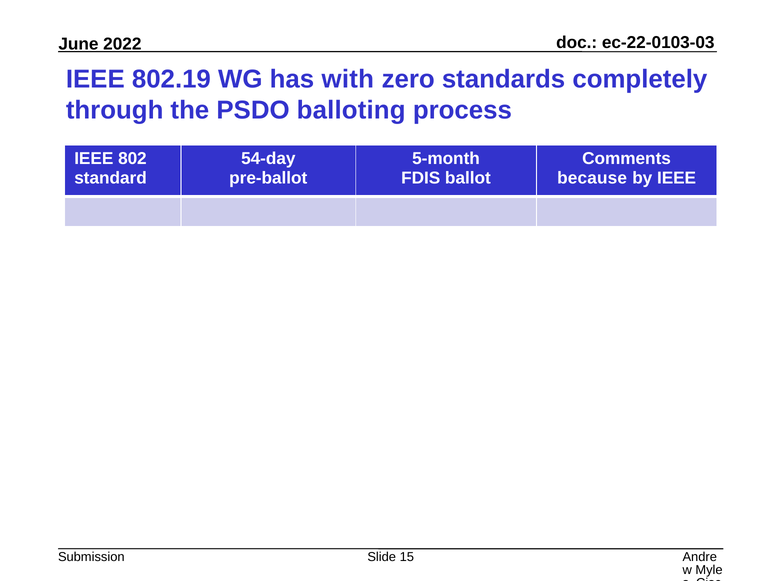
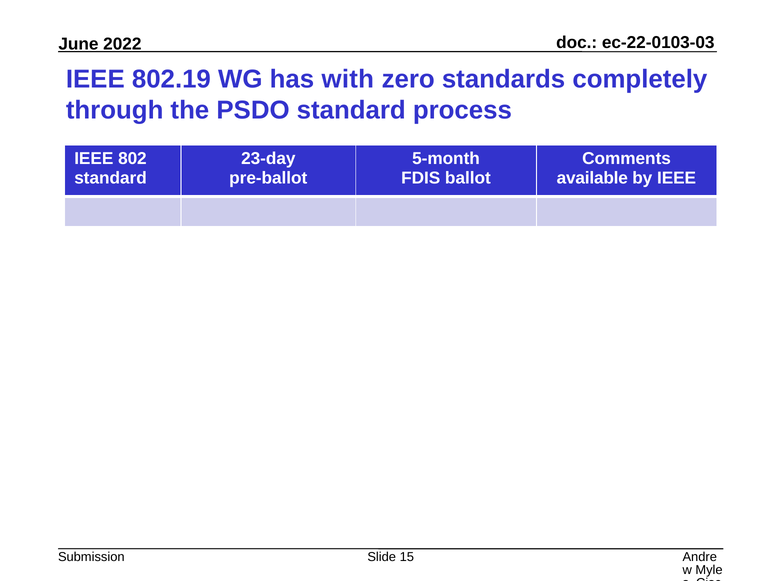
PSDO balloting: balloting -> standard
54-day: 54-day -> 23-day
because: because -> available
